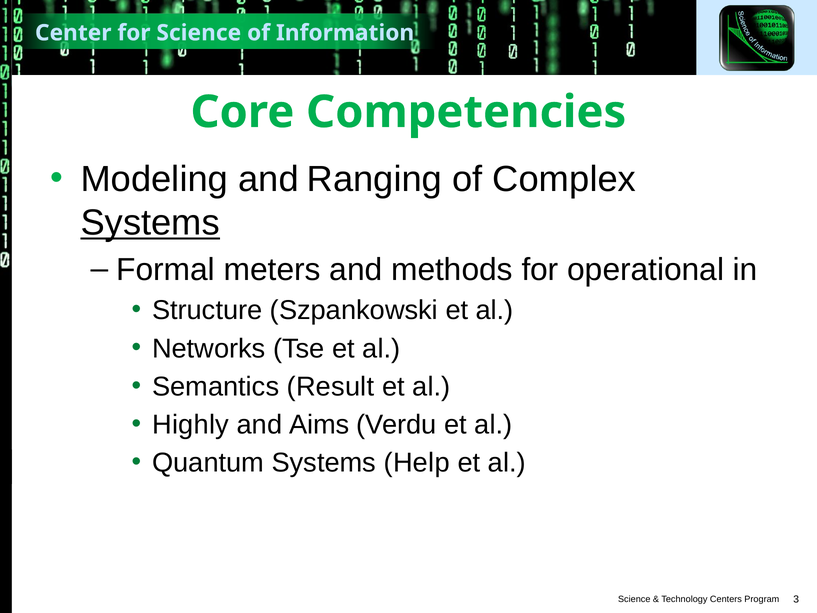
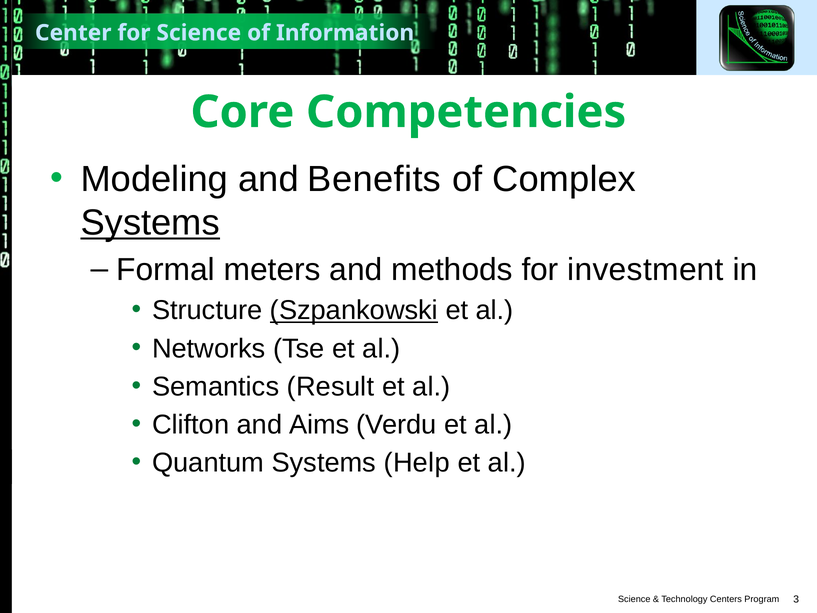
Ranging: Ranging -> Benefits
operational: operational -> investment
Szpankowski underline: none -> present
Highly: Highly -> Clifton
